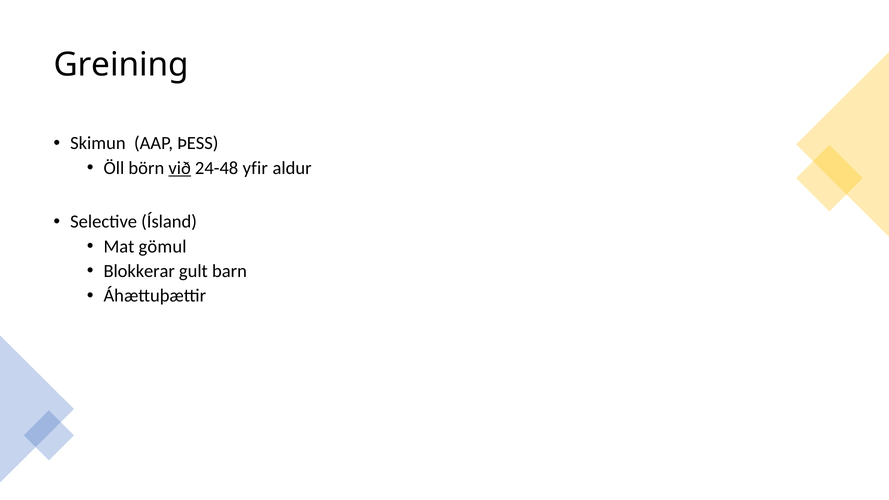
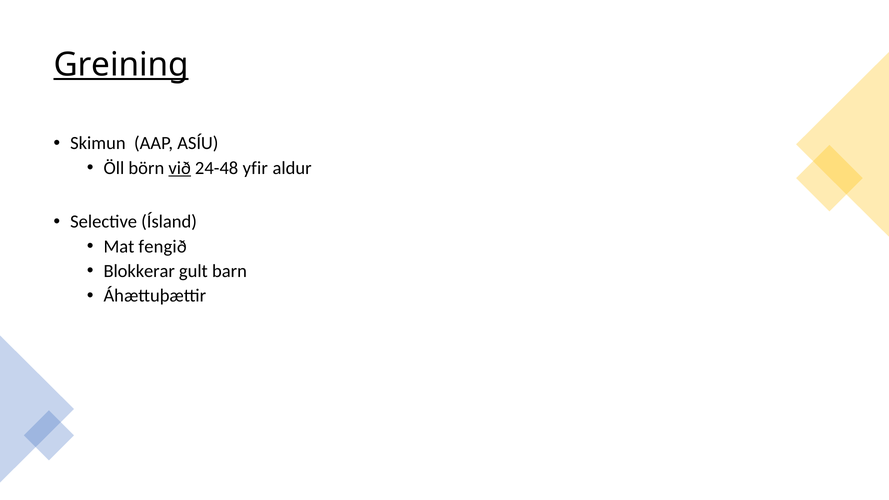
Greining underline: none -> present
ÞESS: ÞESS -> ASÍU
gömul: gömul -> fengið
